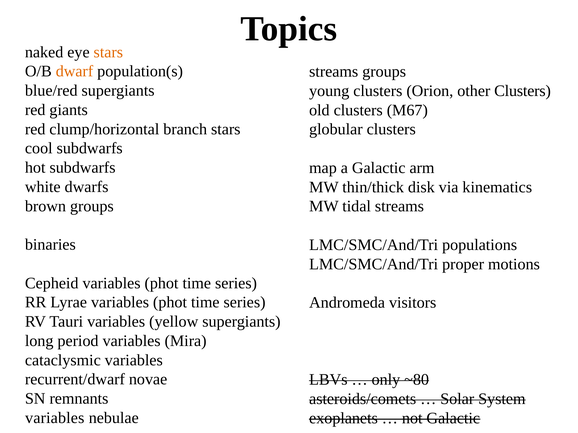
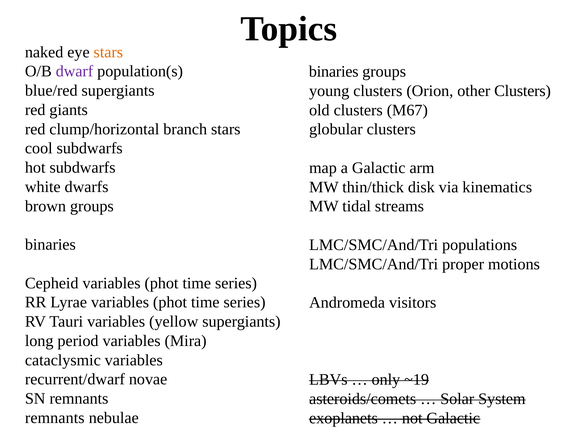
dwarf colour: orange -> purple
streams at (334, 72): streams -> binaries
~80: ~80 -> ~19
variables at (55, 418): variables -> remnants
